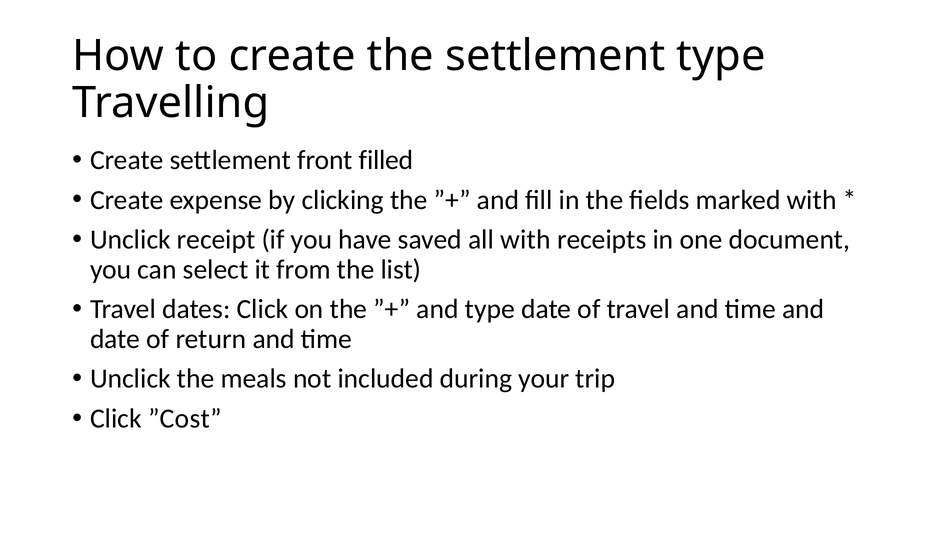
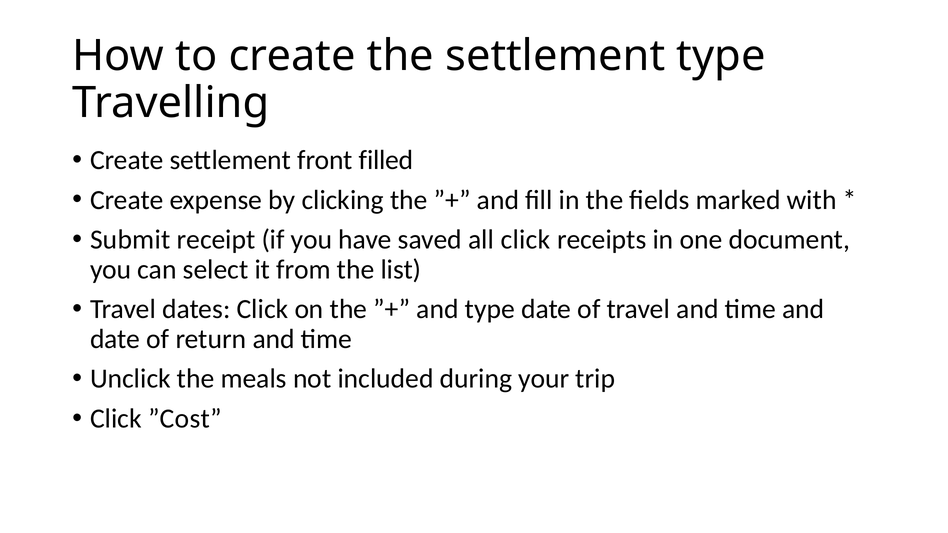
Unclick at (130, 240): Unclick -> Submit
all with: with -> click
